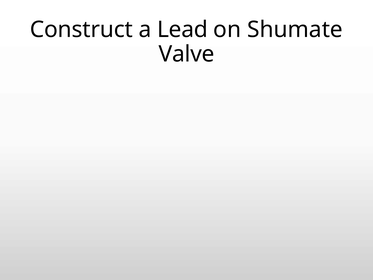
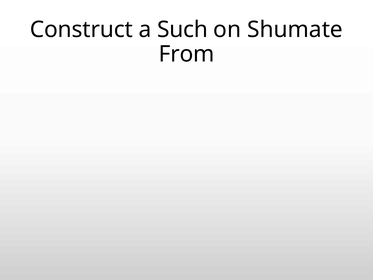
Lead: Lead -> Such
Valve: Valve -> From
